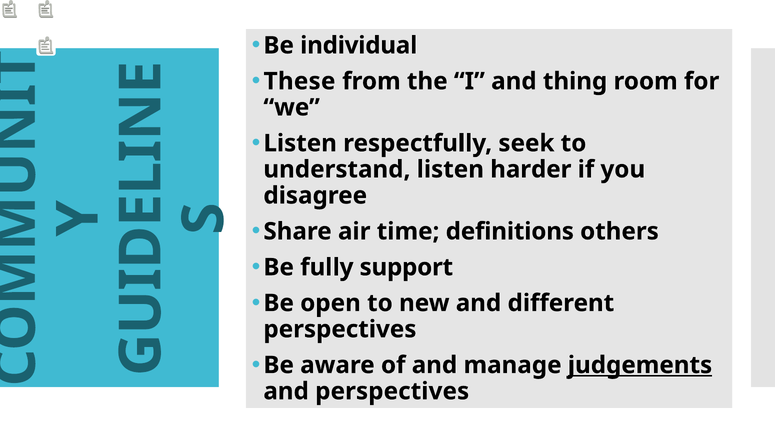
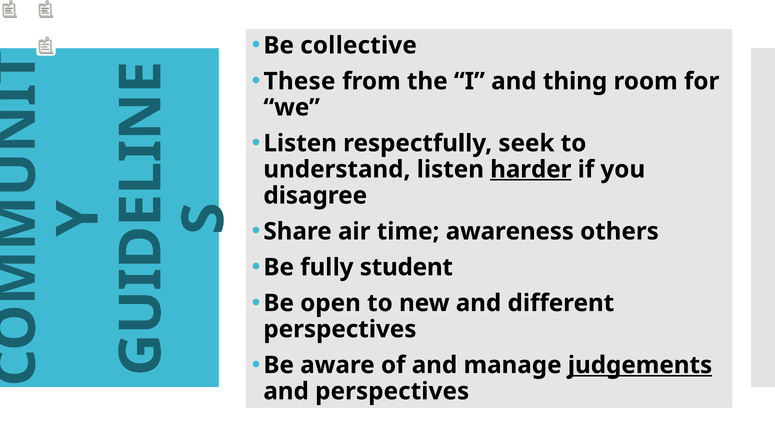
individual: individual -> collective
harder underline: none -> present
definitions: definitions -> awareness
support: support -> student
